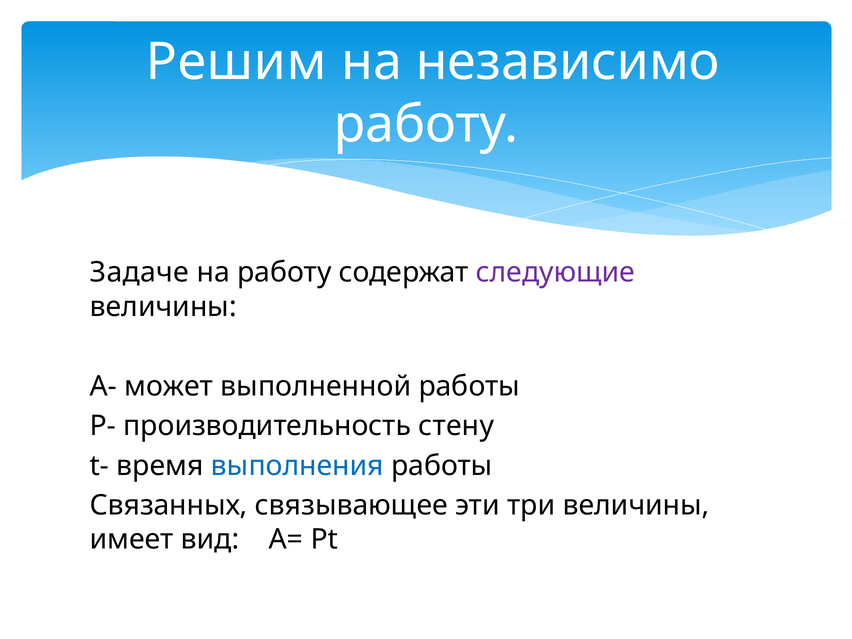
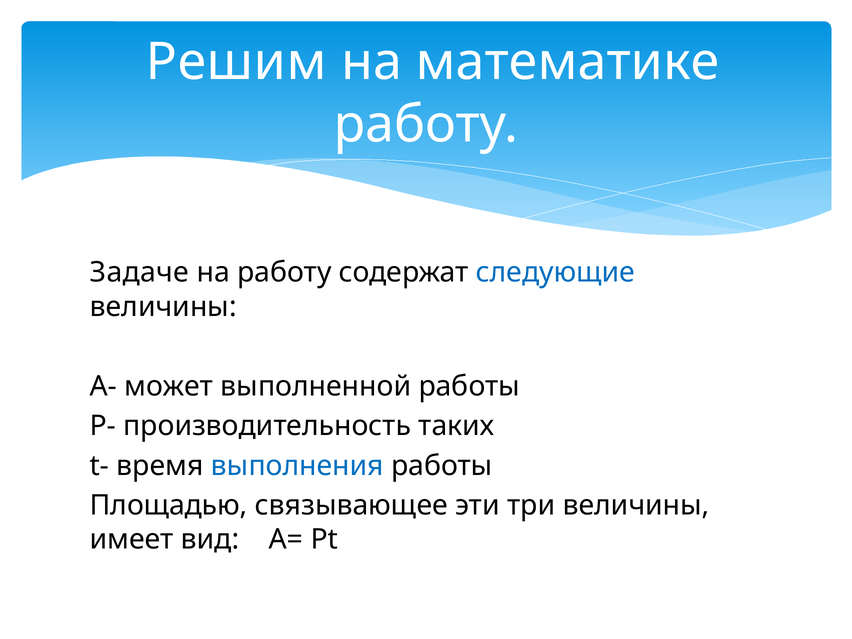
независимо: независимо -> математике
следующие colour: purple -> blue
стену: стену -> таких
Связанных: Связанных -> Площадью
